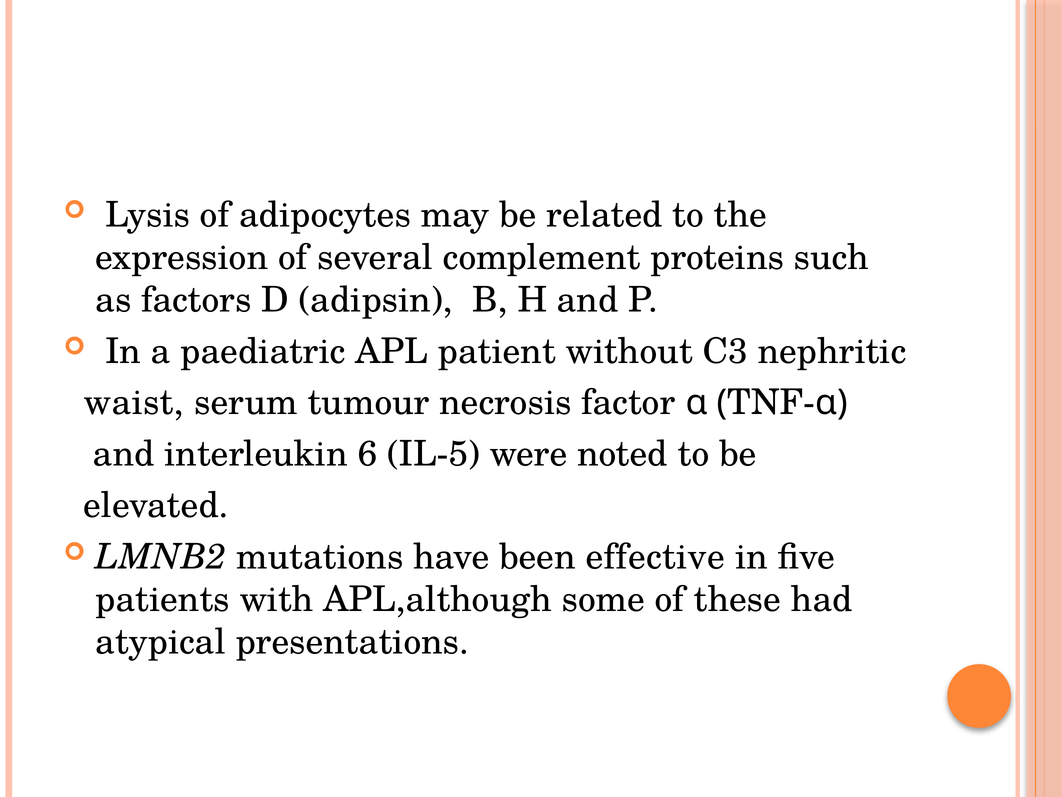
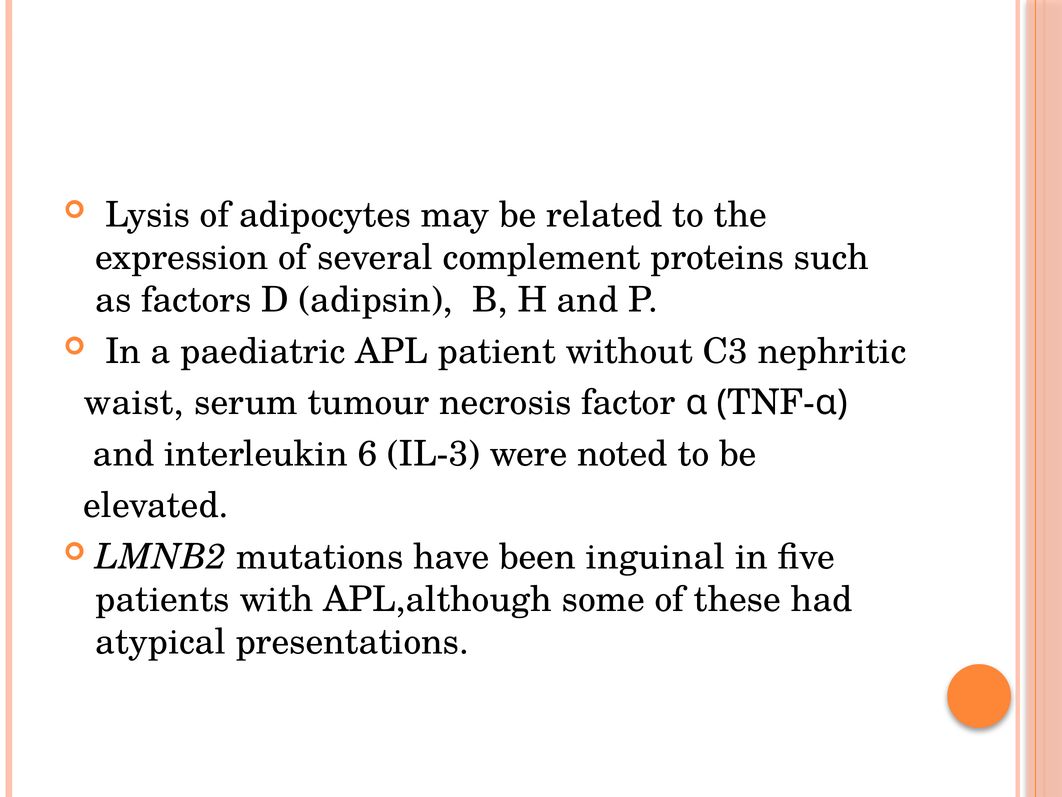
IL‐5: IL‐5 -> IL‐3
effective: effective -> inguinal
